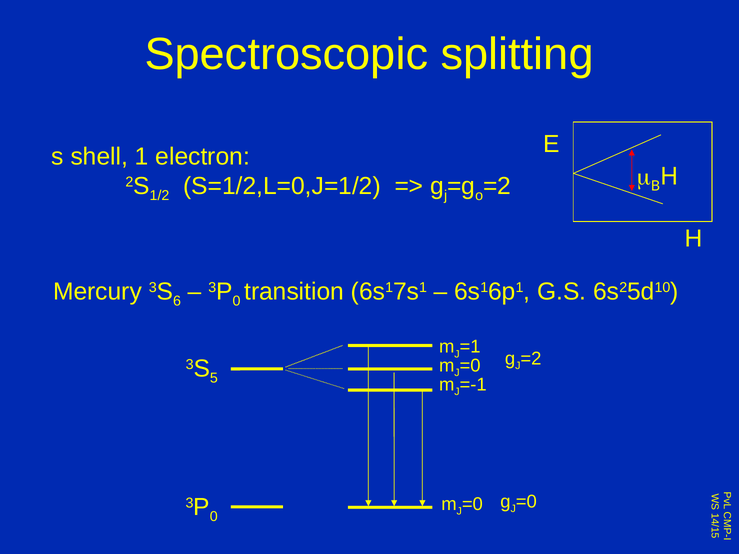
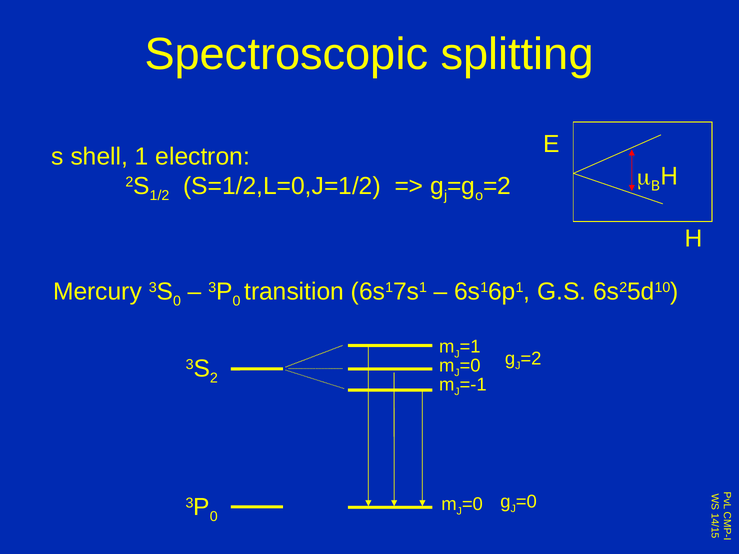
6 at (177, 301): 6 -> 0
5 at (214, 378): 5 -> 2
